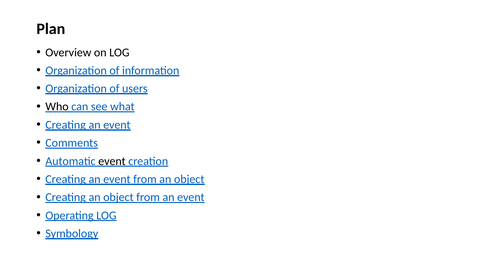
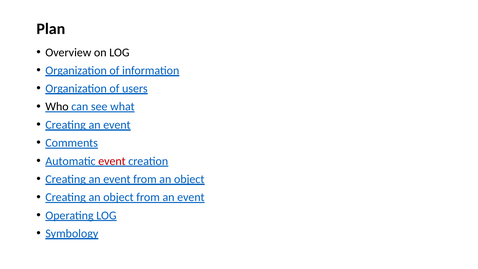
event at (112, 161) colour: black -> red
